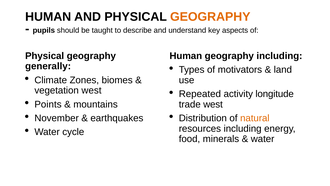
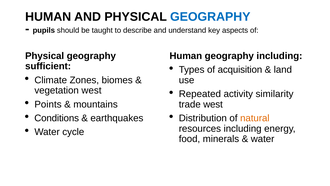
GEOGRAPHY at (210, 17) colour: orange -> blue
generally: generally -> sufficient
motivators: motivators -> acquisition
longitude: longitude -> similarity
November: November -> Conditions
